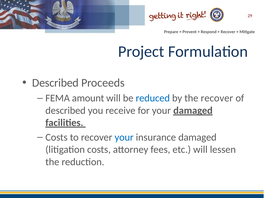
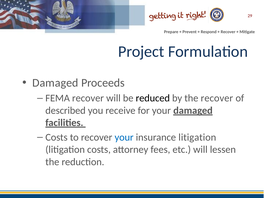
Described at (55, 83): Described -> Damaged
FEMA amount: amount -> recover
reduced colour: blue -> black
insurance damaged: damaged -> litigation
